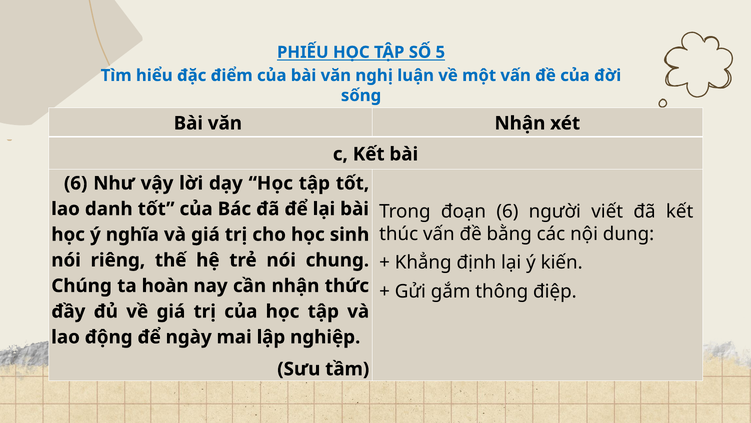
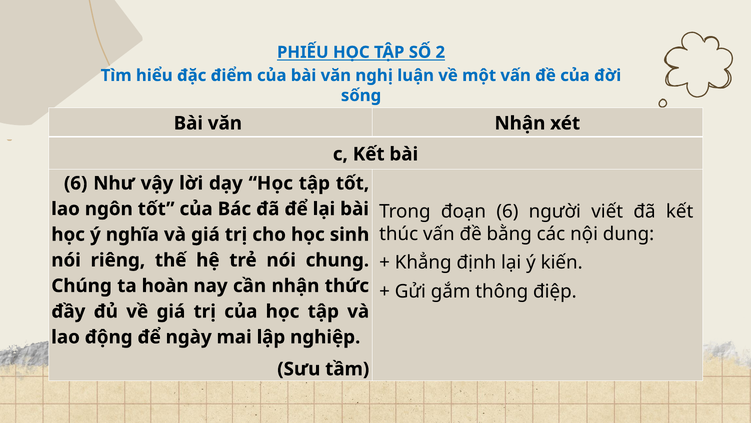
5: 5 -> 2
danh: danh -> ngôn
